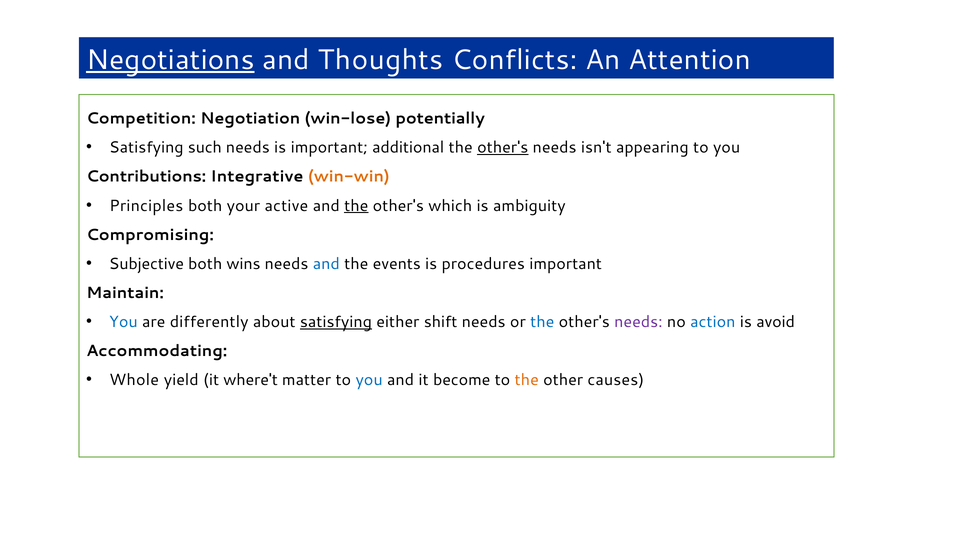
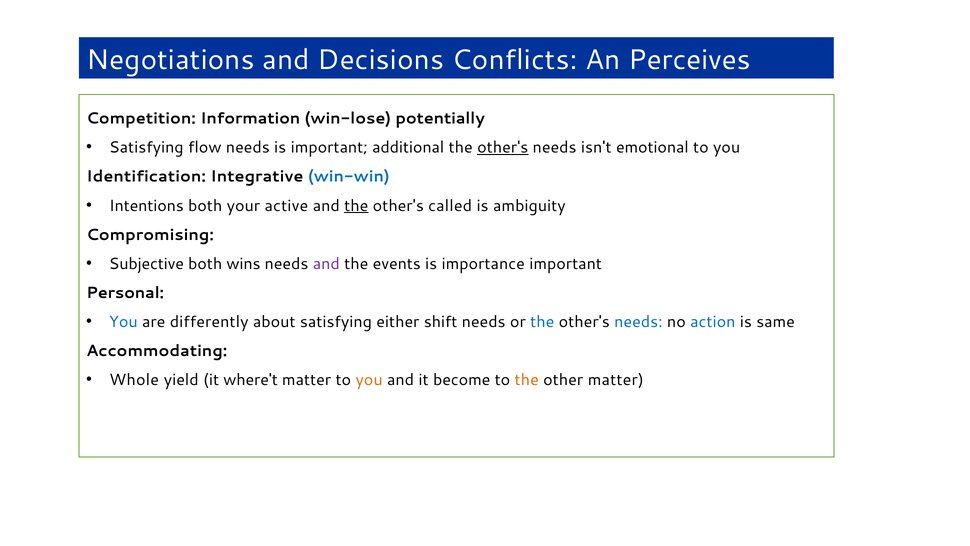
Negotiations underline: present -> none
Thoughts: Thoughts -> Decisions
Attention: Attention -> Perceives
Negotiation: Negotiation -> Information
such: such -> flow
appearing: appearing -> emotional
Contributions: Contributions -> Identification
win-win colour: orange -> blue
Principles: Principles -> Intentions
which: which -> called
and at (326, 264) colour: blue -> purple
procedures: procedures -> importance
Maintain: Maintain -> Personal
satisfying at (336, 322) underline: present -> none
needs at (638, 322) colour: purple -> blue
avoid: avoid -> same
you at (369, 380) colour: blue -> orange
other causes: causes -> matter
